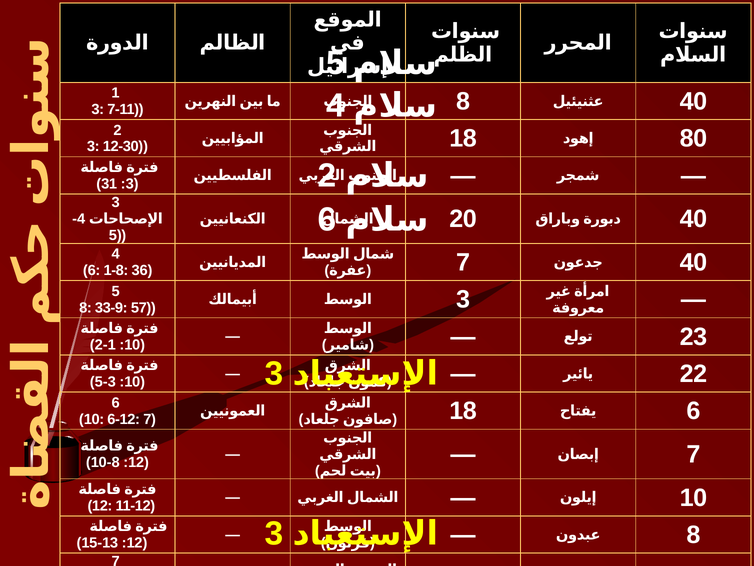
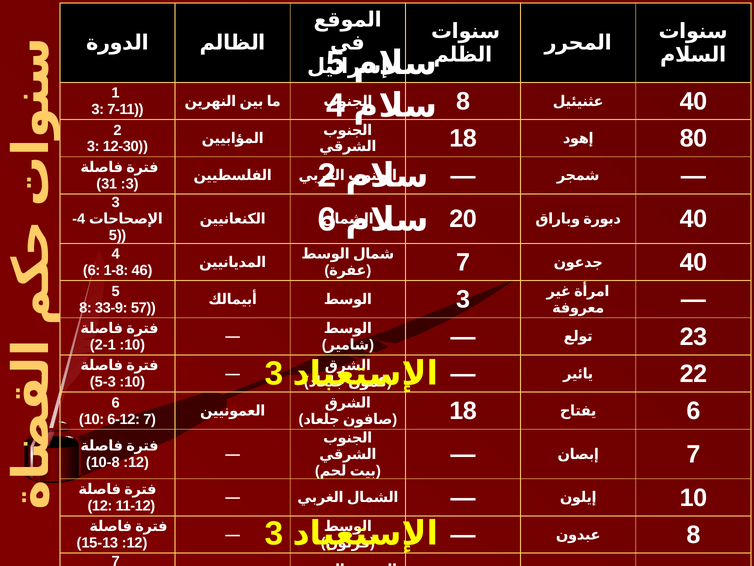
36: 36 -> 46
